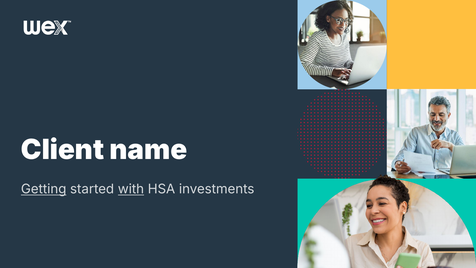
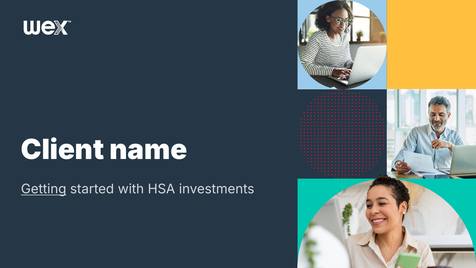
with underline: present -> none
